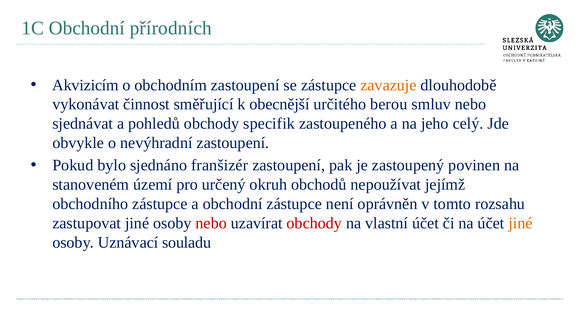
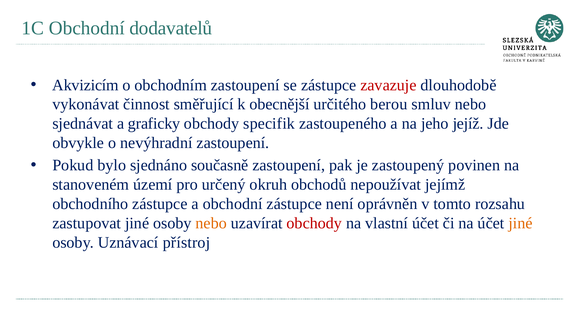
přírodních: přírodních -> dodavatelů
zavazuje colour: orange -> red
pohledů: pohledů -> graficky
celý: celý -> jejíž
franšizér: franšizér -> současně
nebo at (211, 223) colour: red -> orange
souladu: souladu -> přístroj
